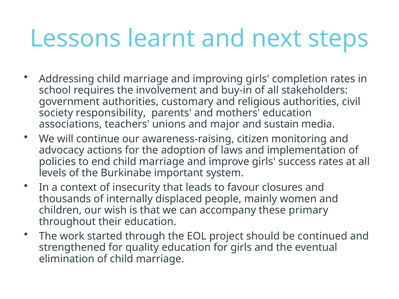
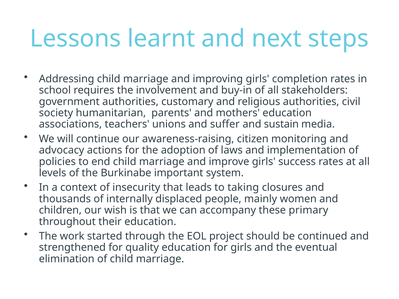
responsibility: responsibility -> humanitarian
major: major -> suffer
favour: favour -> taking
